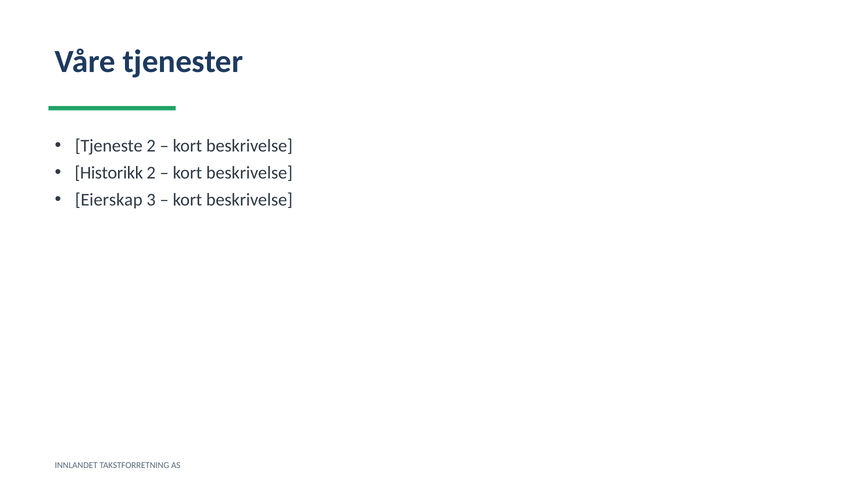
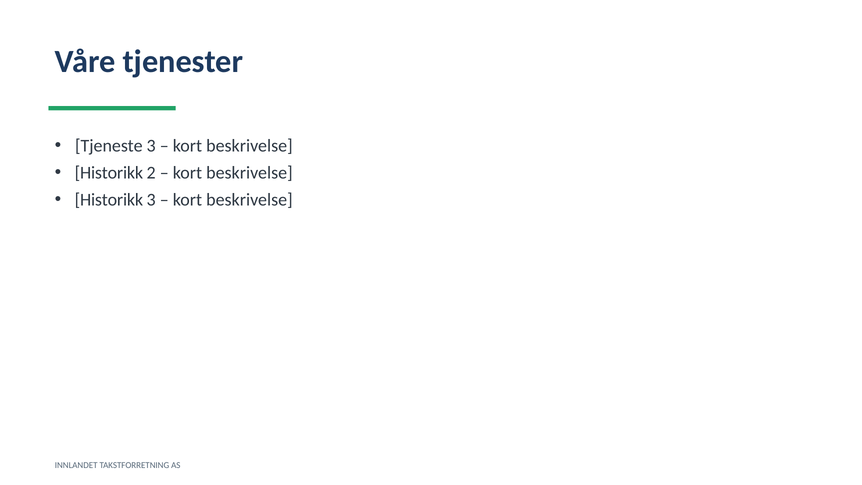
Tjeneste 2: 2 -> 3
Eierskap at (109, 200): Eierskap -> Historikk
